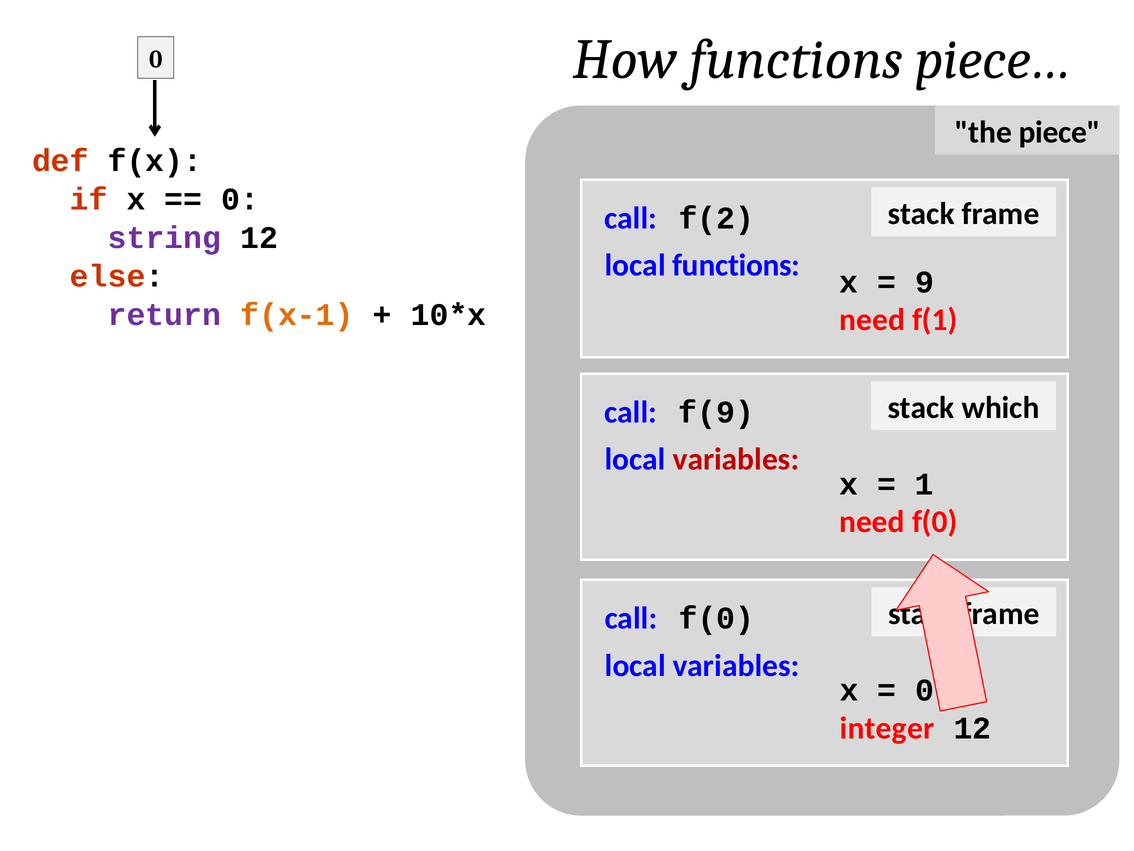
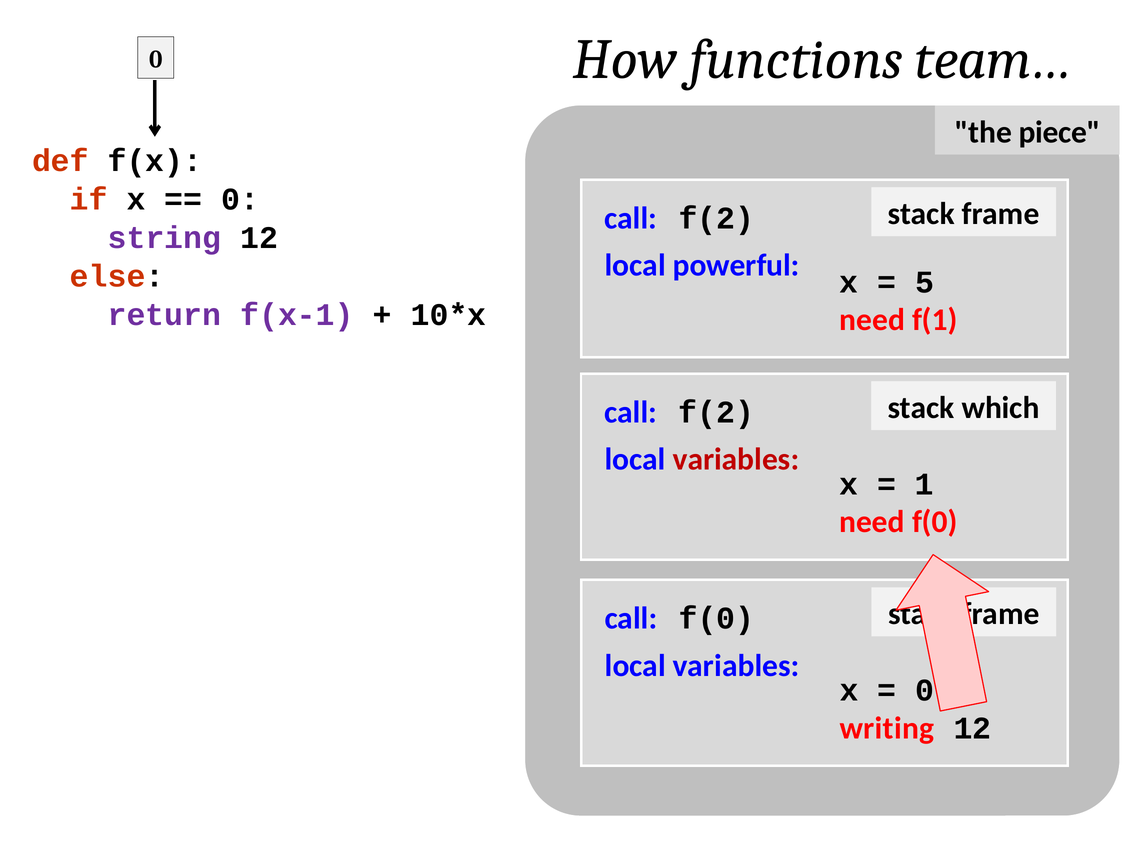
piece…: piece… -> team…
local functions: functions -> powerful
9: 9 -> 5
f(x-1 colour: orange -> purple
f(9 at (716, 412): f(9 -> f(2
integer: integer -> writing
